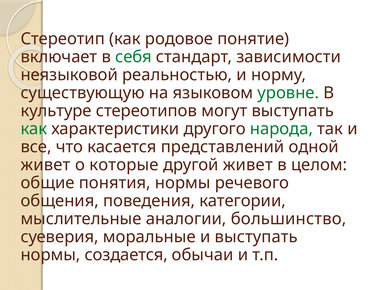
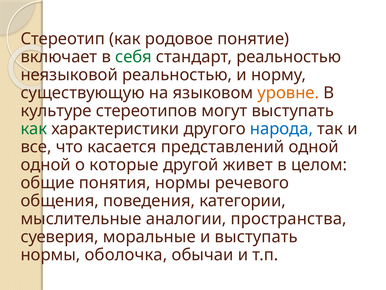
стандарт зависимости: зависимости -> реальностью
уровне colour: green -> orange
народа colour: green -> blue
живет at (45, 165): живет -> одной
большинство: большинство -> пространства
создается: создается -> оболочка
